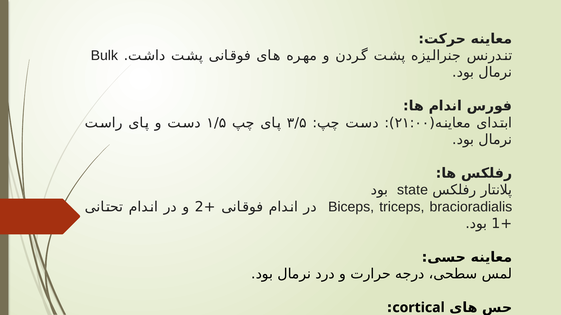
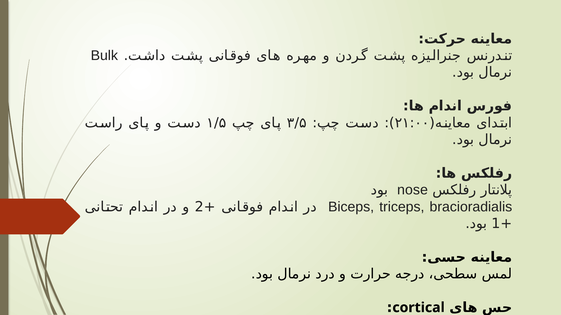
state: state -> nose
